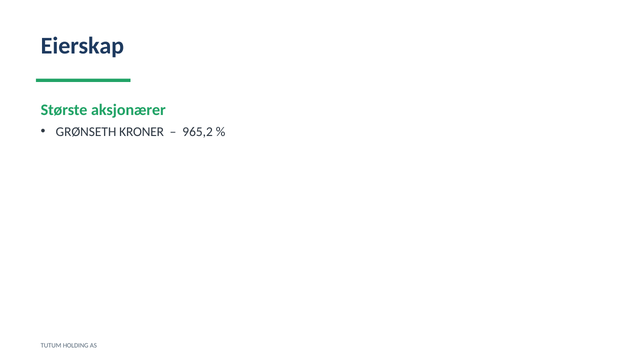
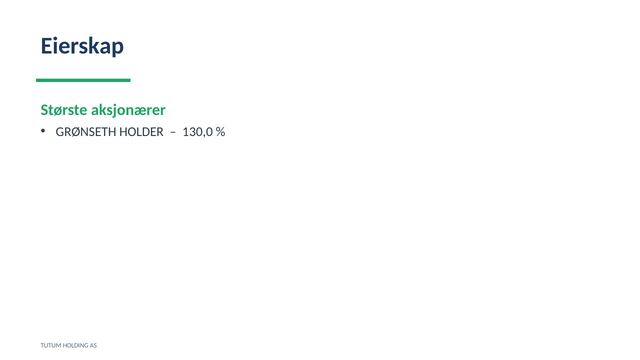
KRONER: KRONER -> HOLDER
965,2: 965,2 -> 130,0
